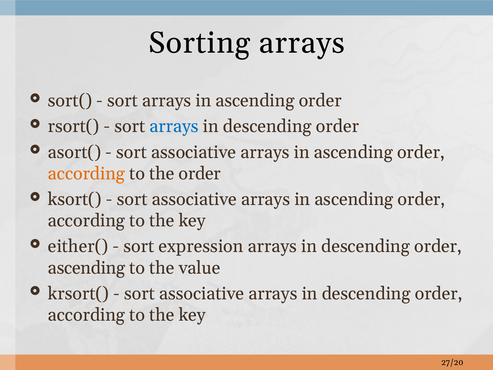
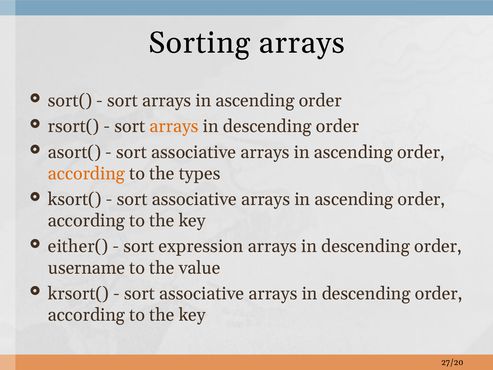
arrays at (174, 126) colour: blue -> orange
the order: order -> types
ascending at (87, 268): ascending -> username
